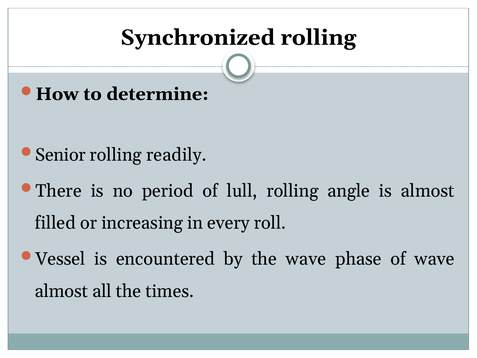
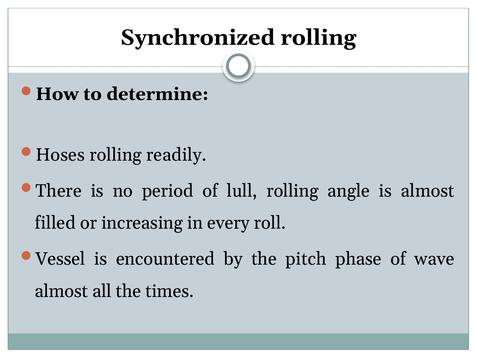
Senior: Senior -> Hoses
the wave: wave -> pitch
